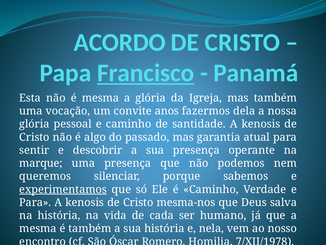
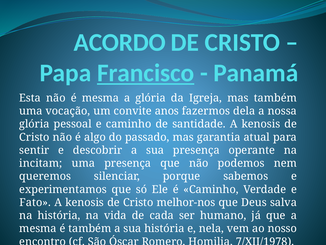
marque: marque -> incitam
experimentamos underline: present -> none
Para at (35, 202): Para -> Fato
mesma-nos: mesma-nos -> melhor-nos
